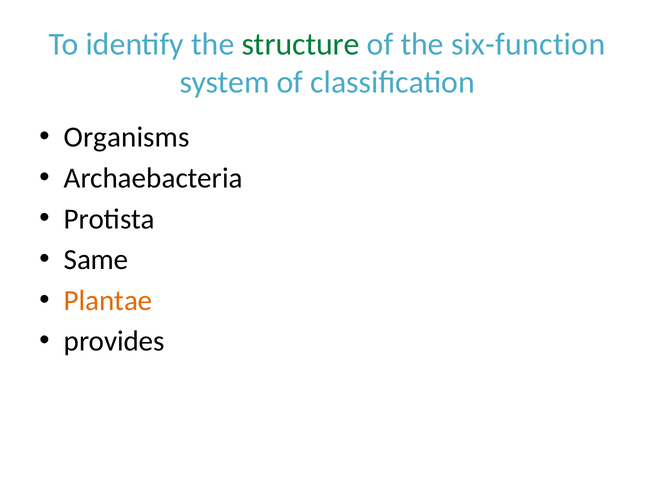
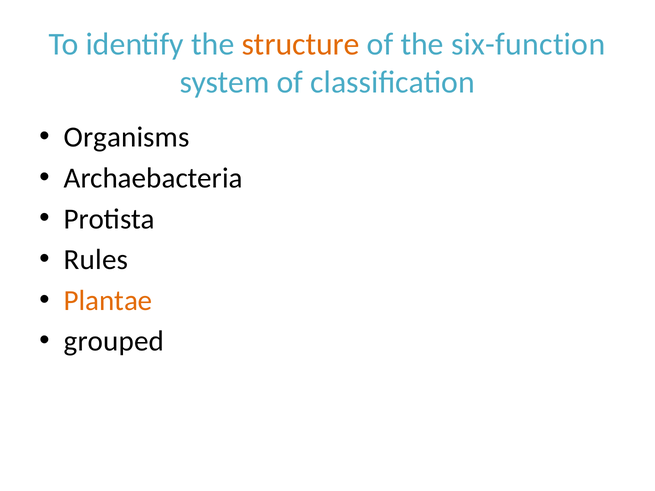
structure colour: green -> orange
Same: Same -> Rules
provides: provides -> grouped
